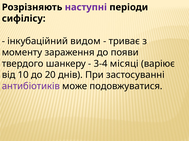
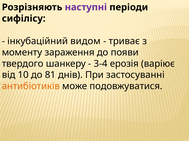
місяці: місяці -> ерозія
20: 20 -> 81
антибіотиків colour: purple -> orange
